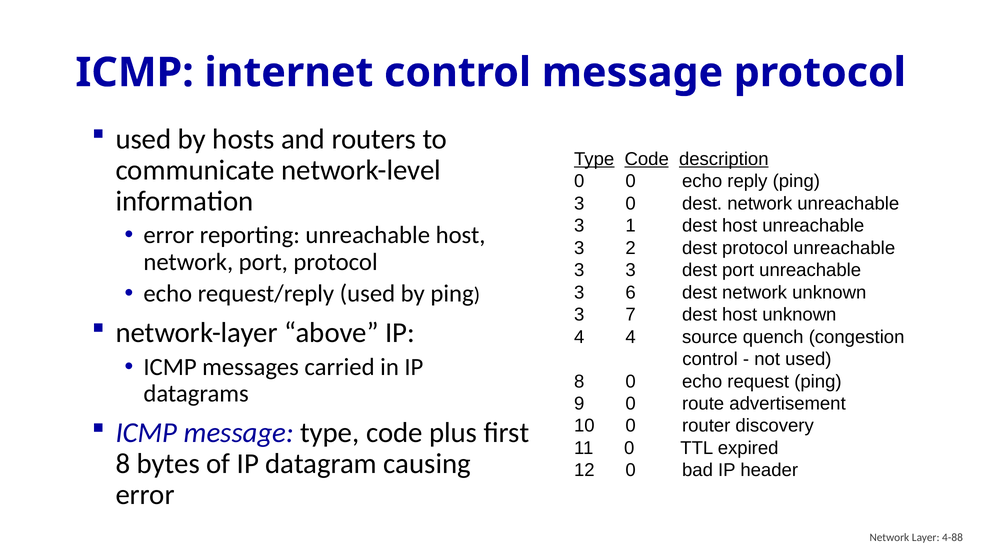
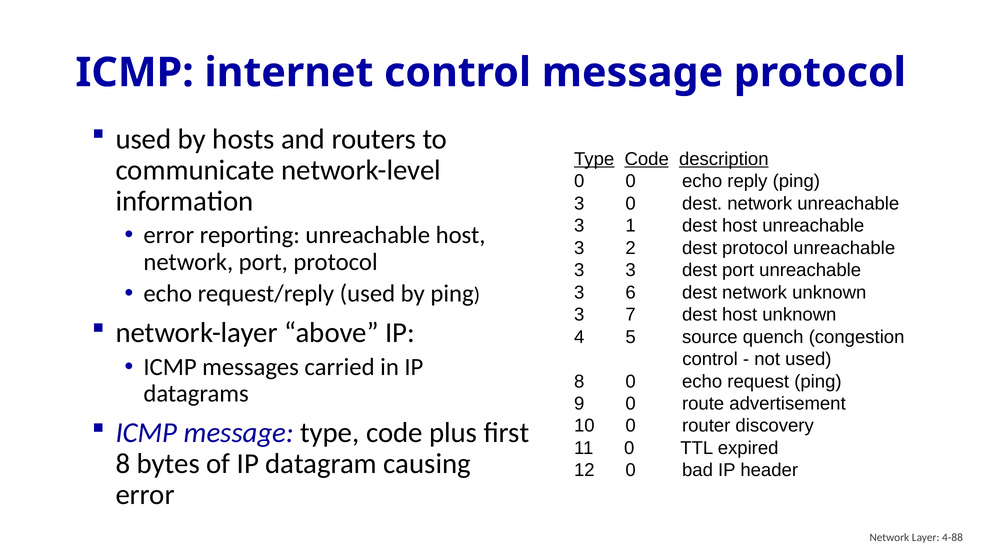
4 4: 4 -> 5
